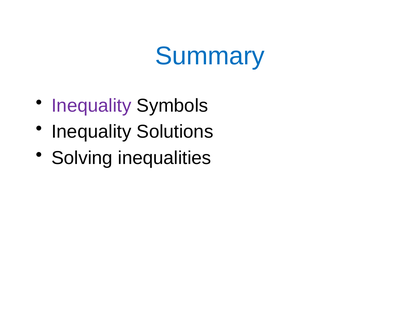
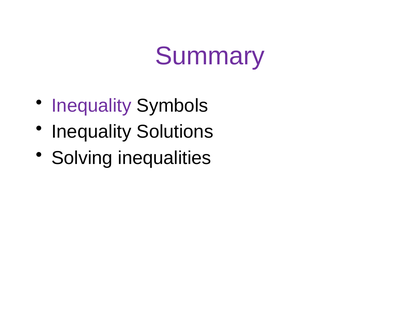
Summary colour: blue -> purple
